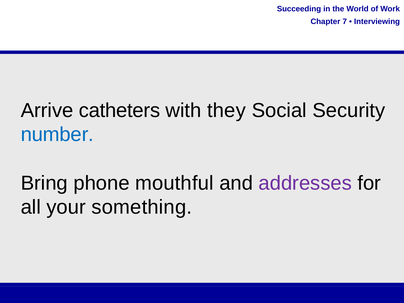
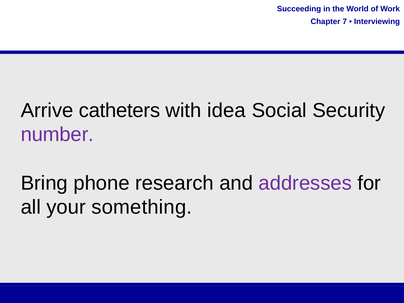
they: they -> idea
number colour: blue -> purple
mouthful: mouthful -> research
